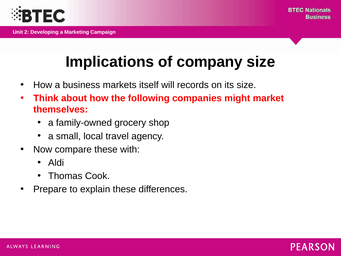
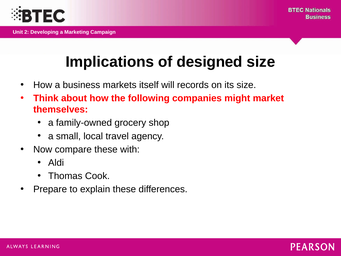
company: company -> designed
